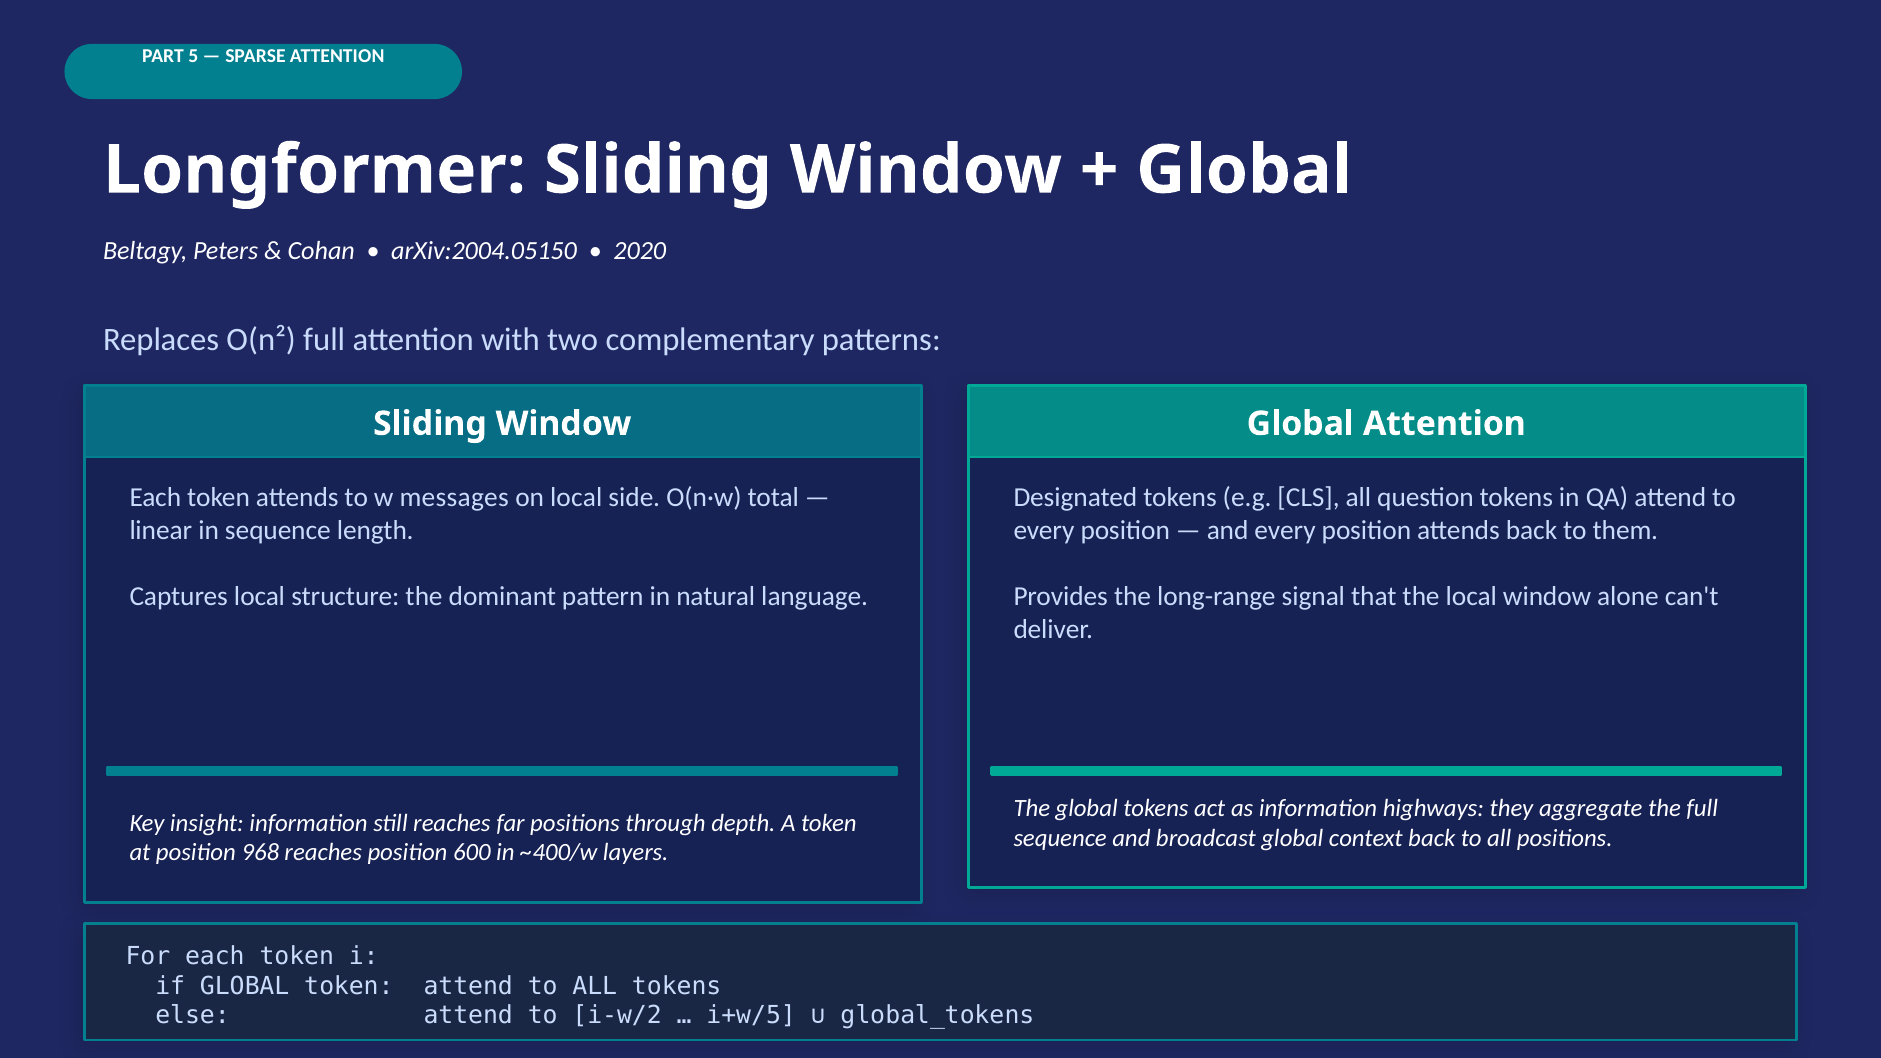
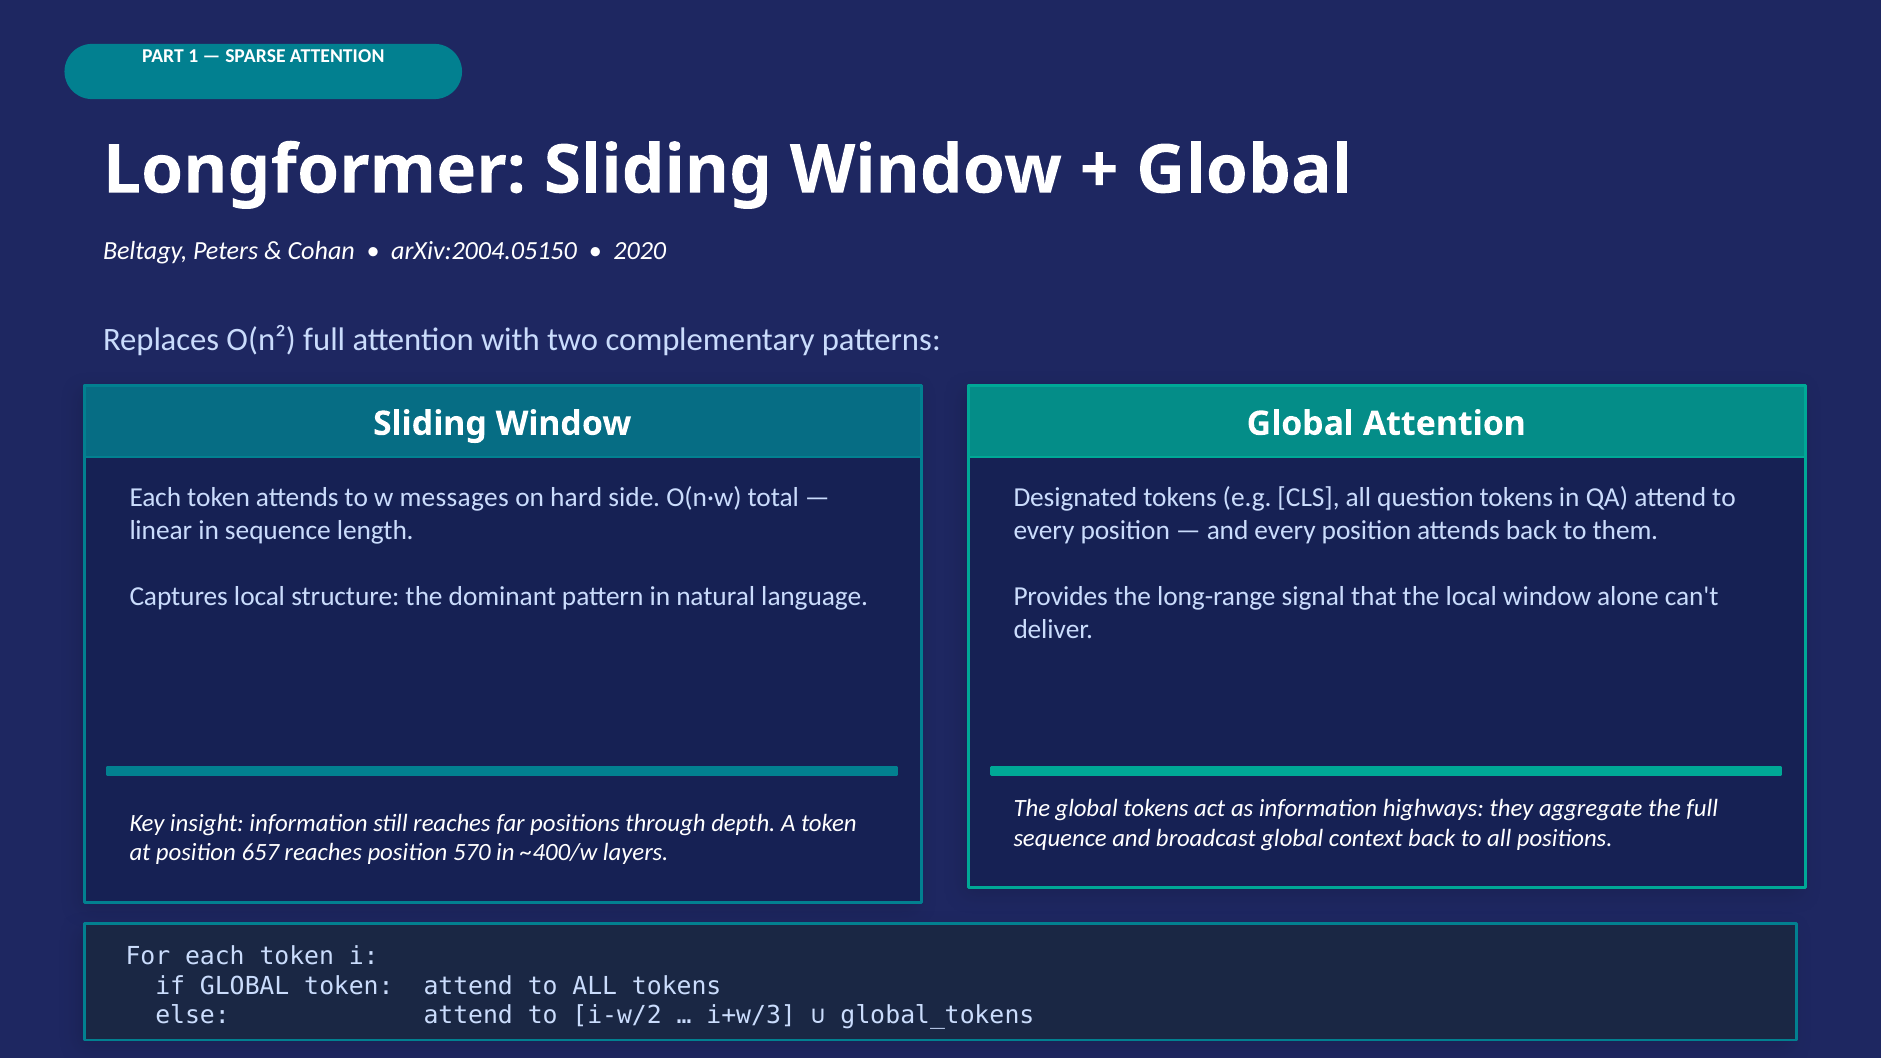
5: 5 -> 1
on local: local -> hard
968: 968 -> 657
600: 600 -> 570
i+w/5: i+w/5 -> i+w/3
